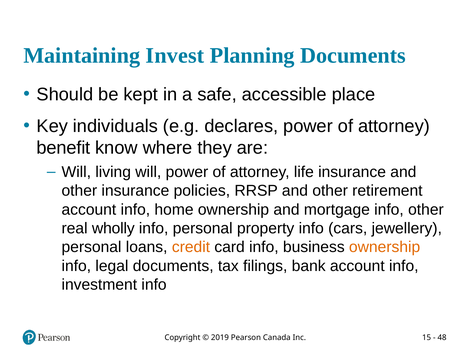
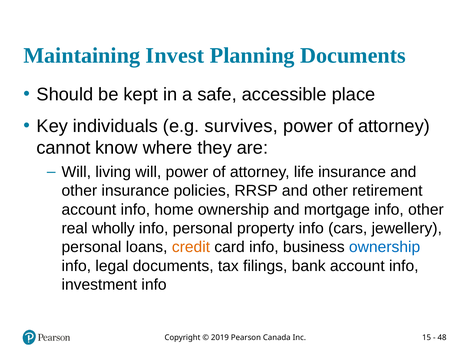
declares: declares -> survives
benefit: benefit -> cannot
ownership at (385, 247) colour: orange -> blue
